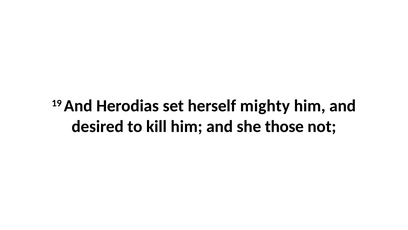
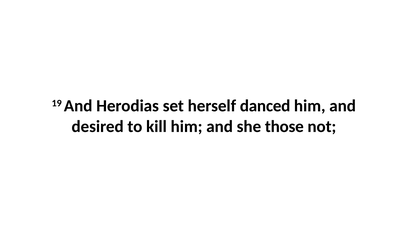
mighty: mighty -> danced
